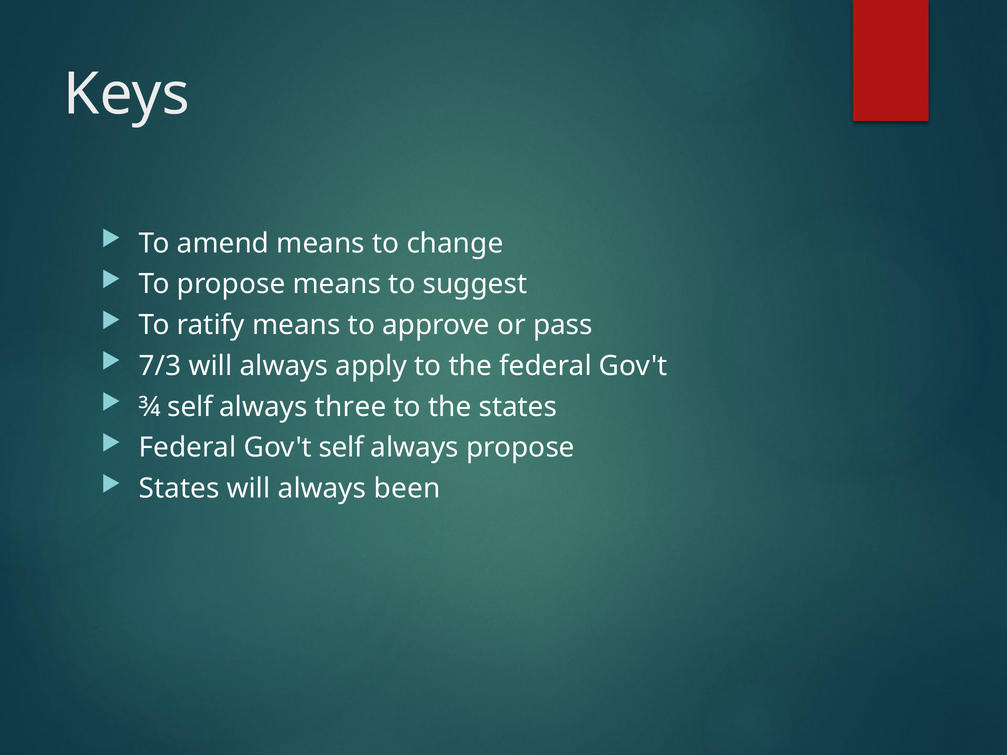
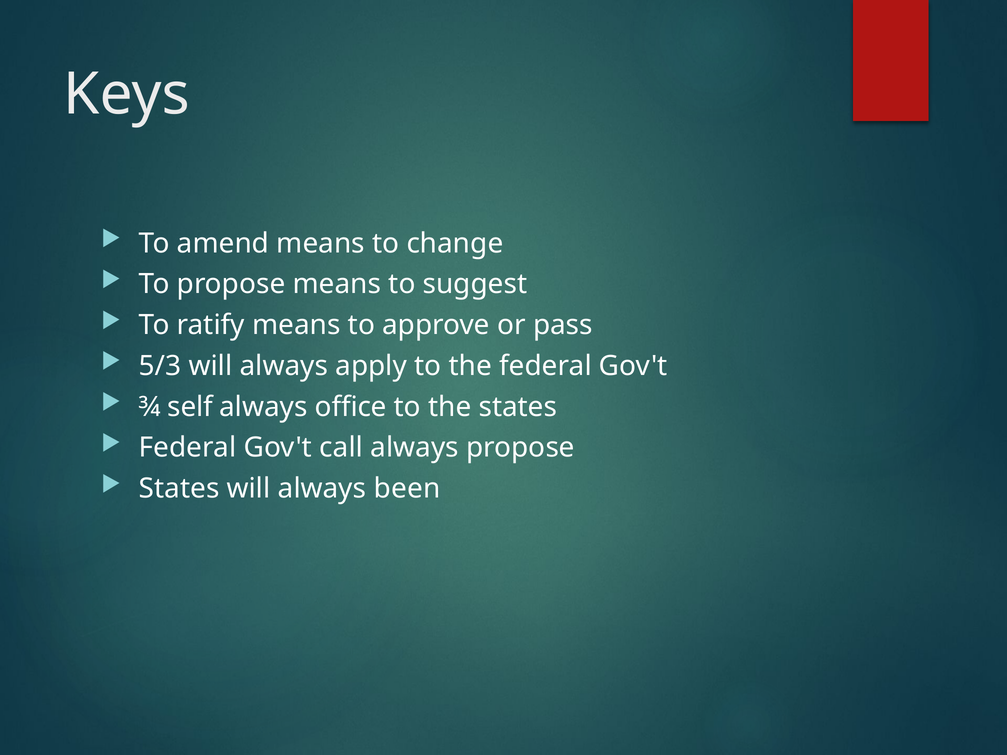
7/3: 7/3 -> 5/3
three: three -> office
Gov't self: self -> call
